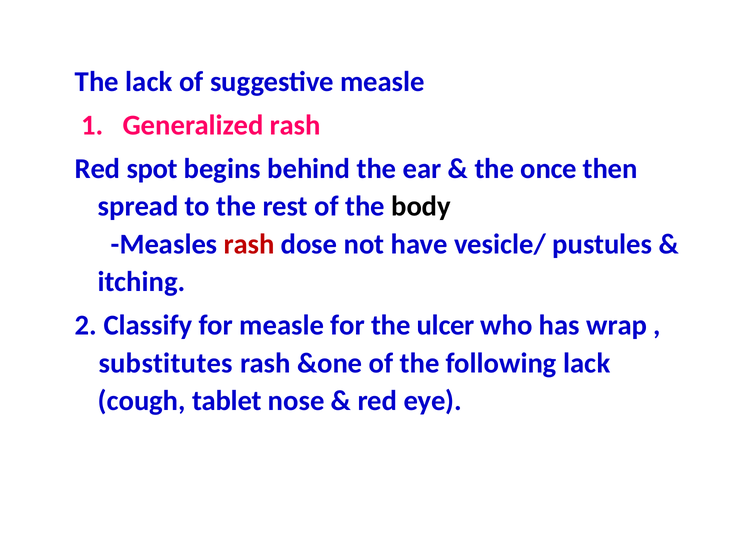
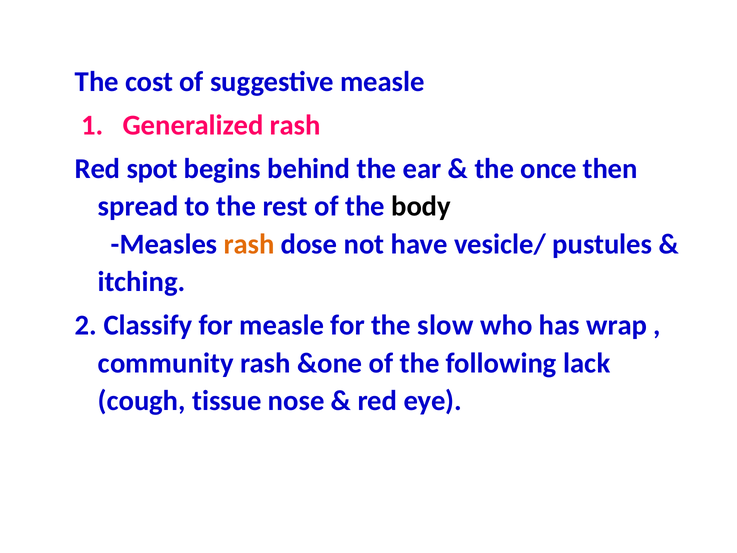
The lack: lack -> cost
rash at (249, 244) colour: red -> orange
ulcer: ulcer -> slow
substitutes: substitutes -> community
tablet: tablet -> tissue
